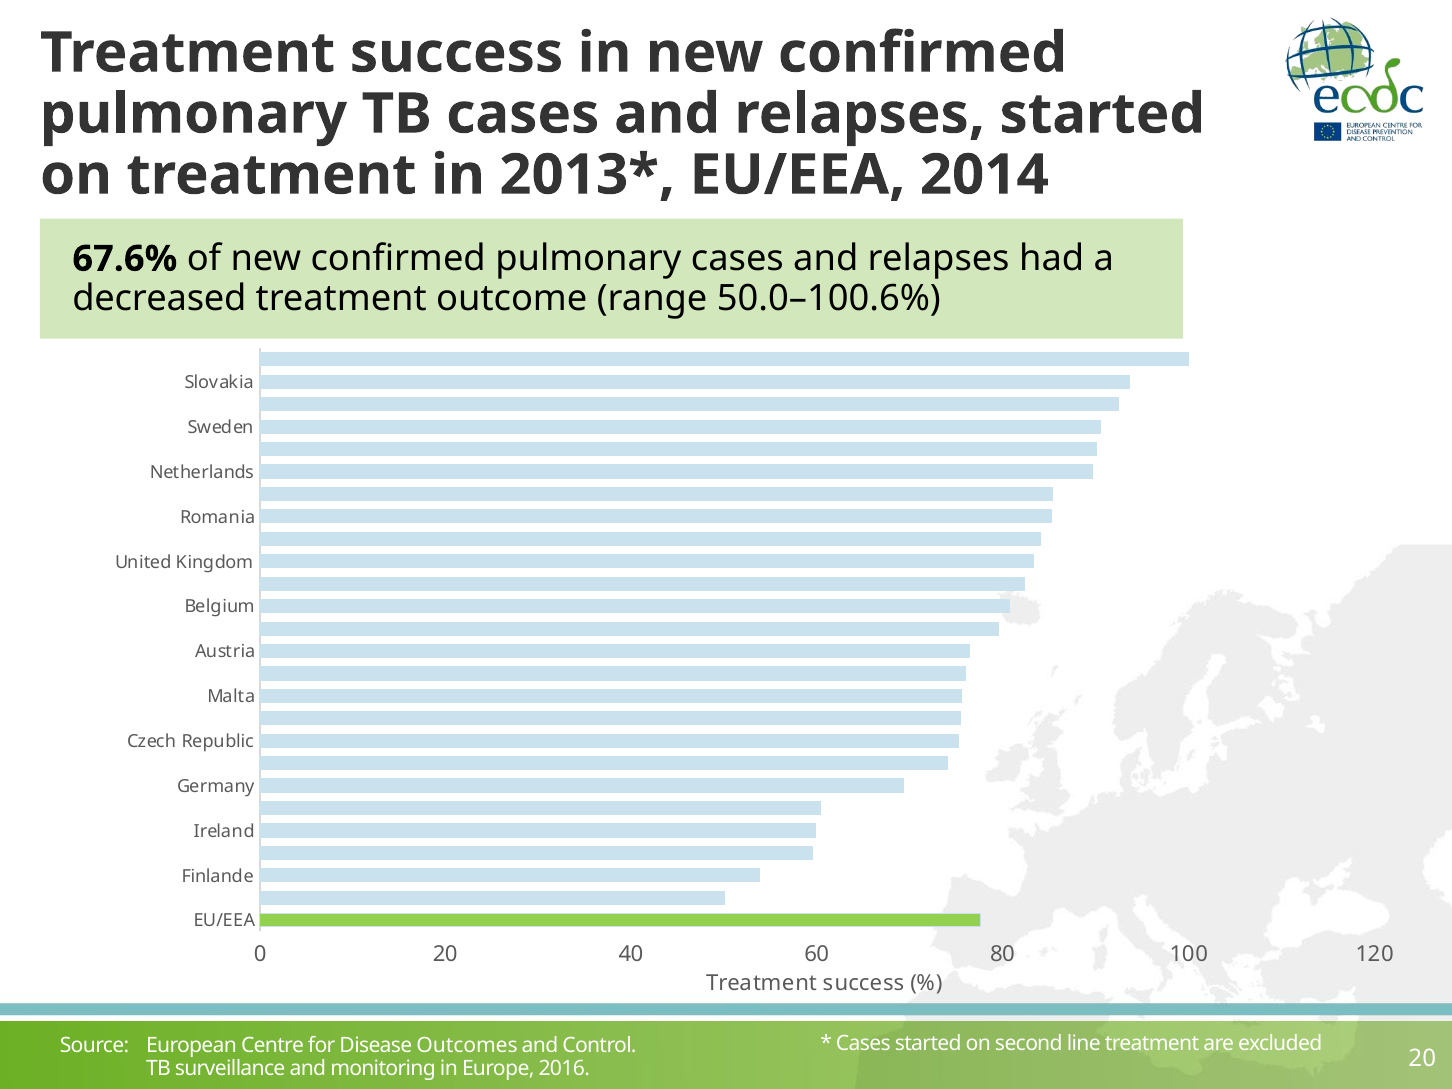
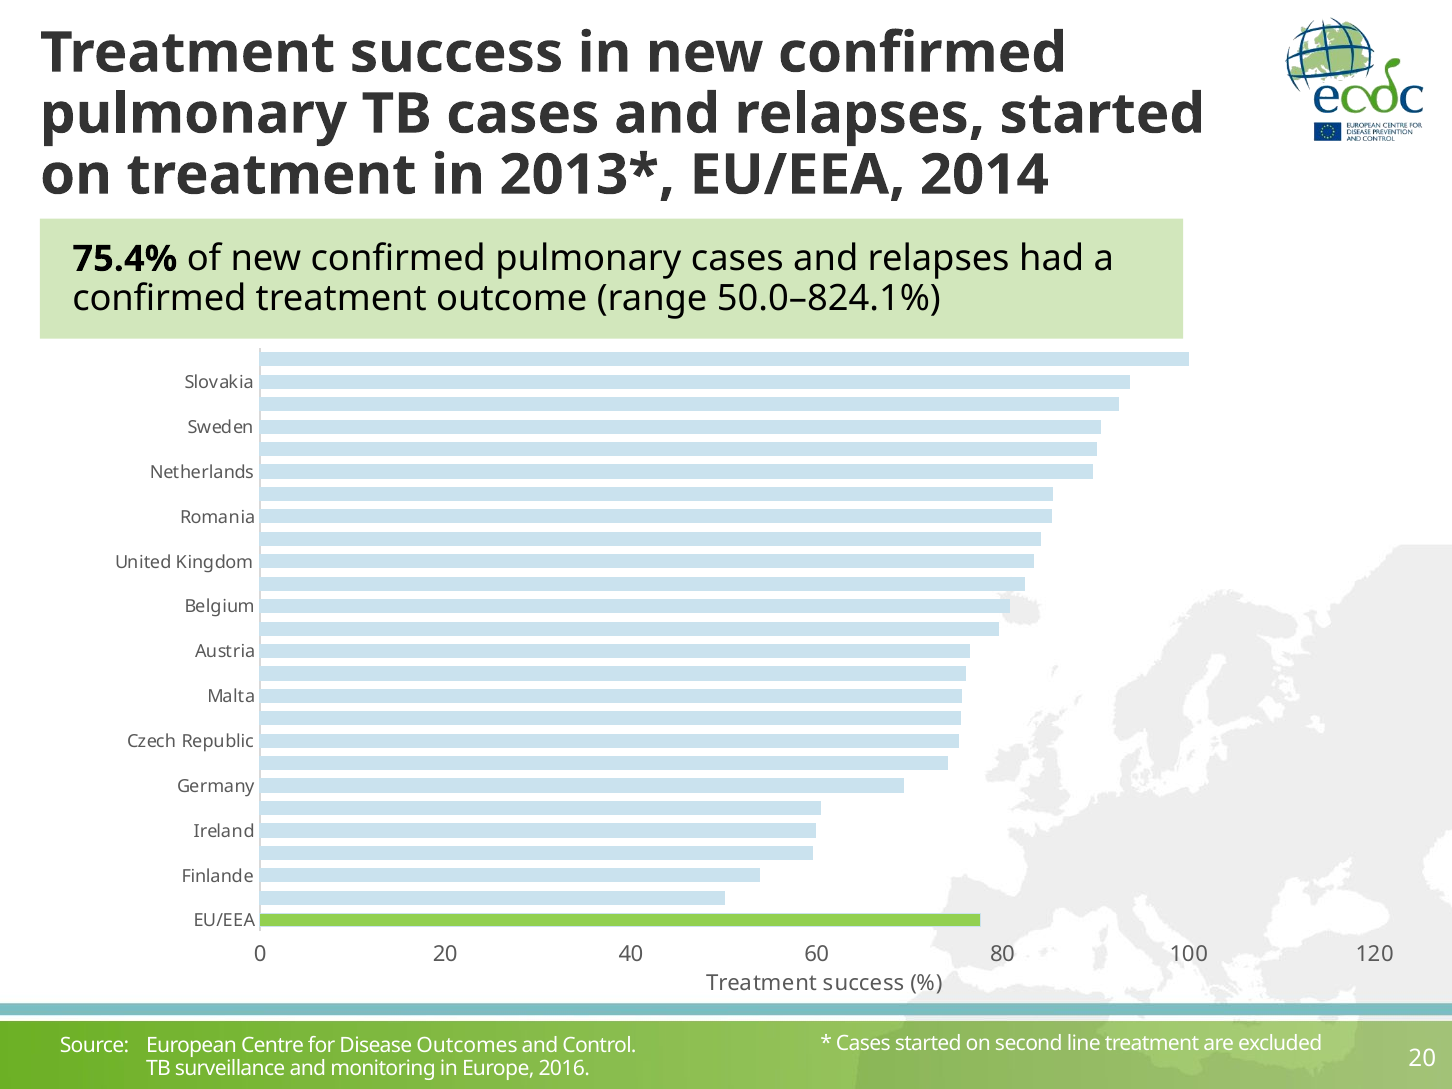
67.6%: 67.6% -> 75.4%
decreased at (159, 298): decreased -> confirmed
50.0–100.6%: 50.0–100.6% -> 50.0–824.1%
